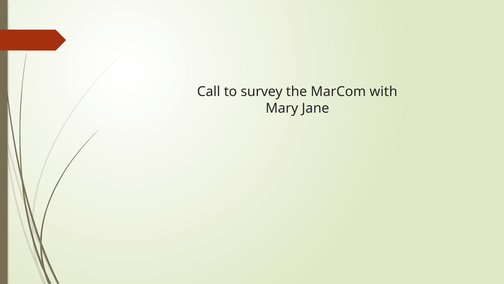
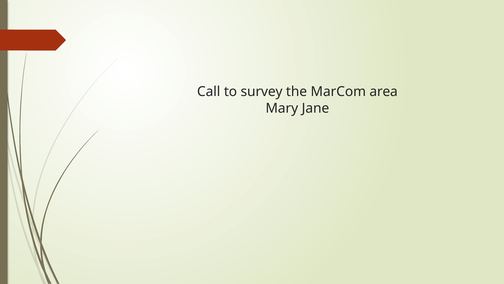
with: with -> area
